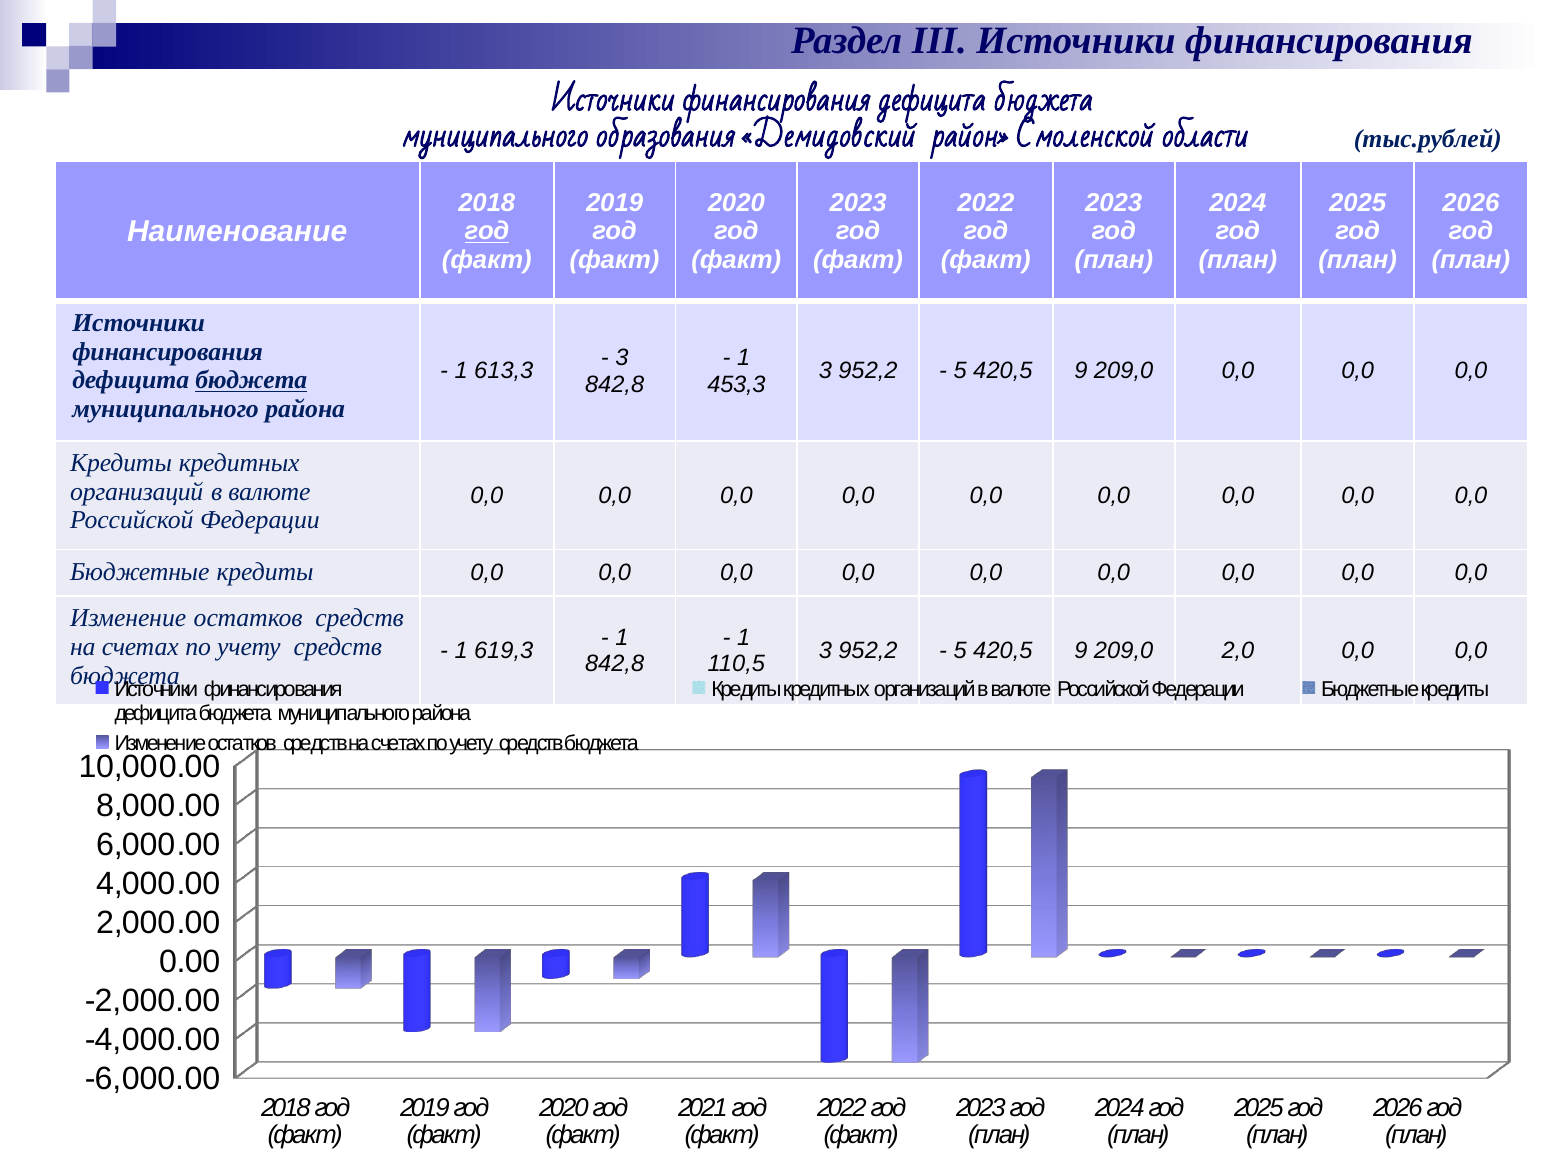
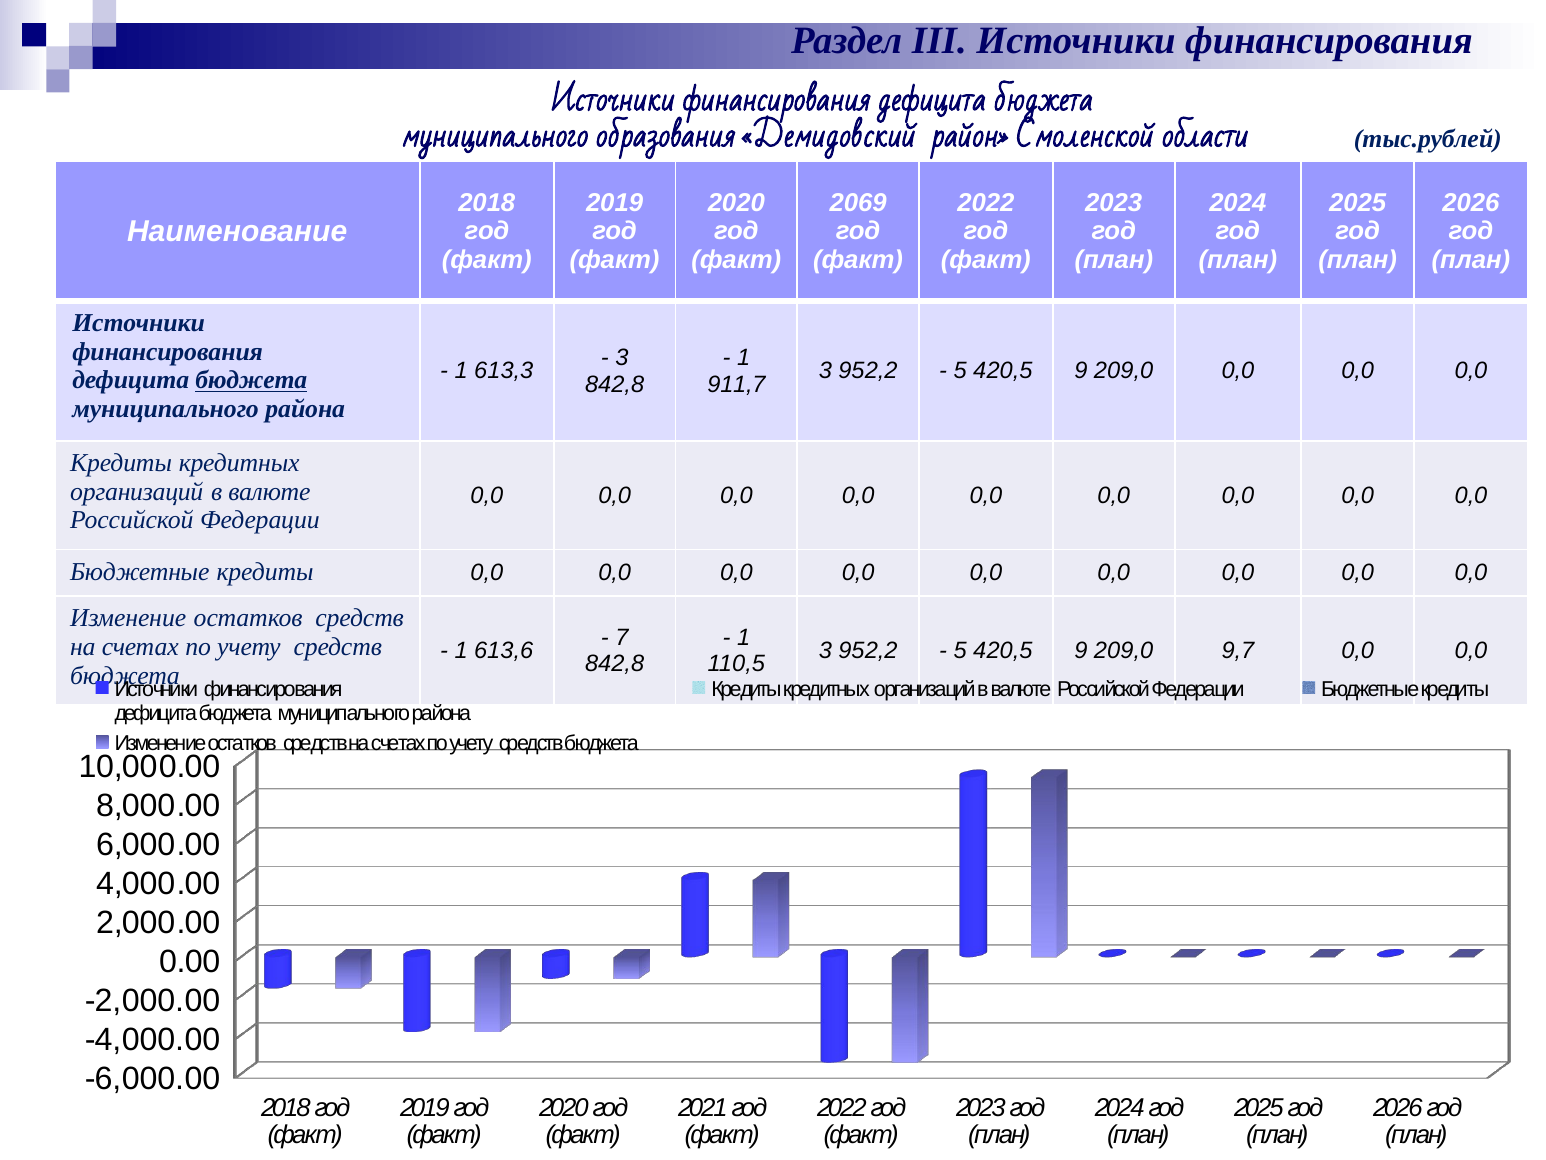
2023 at (858, 202): 2023 -> 2069
год at (487, 231) underline: present -> none
453,3: 453,3 -> 911,7
1 at (622, 637): 1 -> 7
619,3: 619,3 -> 613,6
2,0: 2,0 -> 9,7
